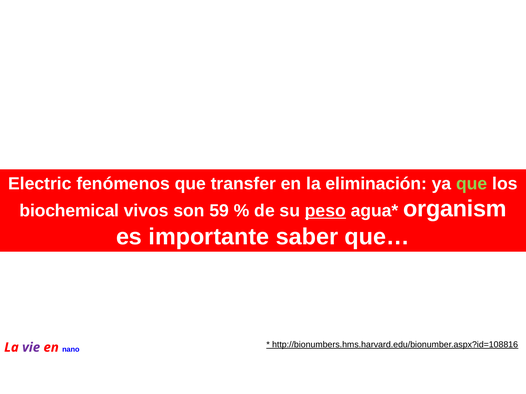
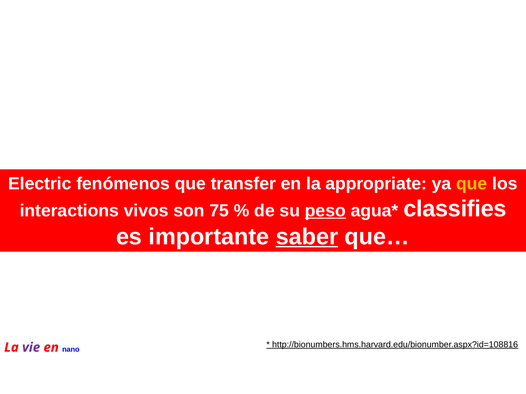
eliminación: eliminación -> appropriate
que at (472, 184) colour: light green -> yellow
biochemical: biochemical -> interactions
59: 59 -> 75
organism: organism -> classifies
saber underline: none -> present
